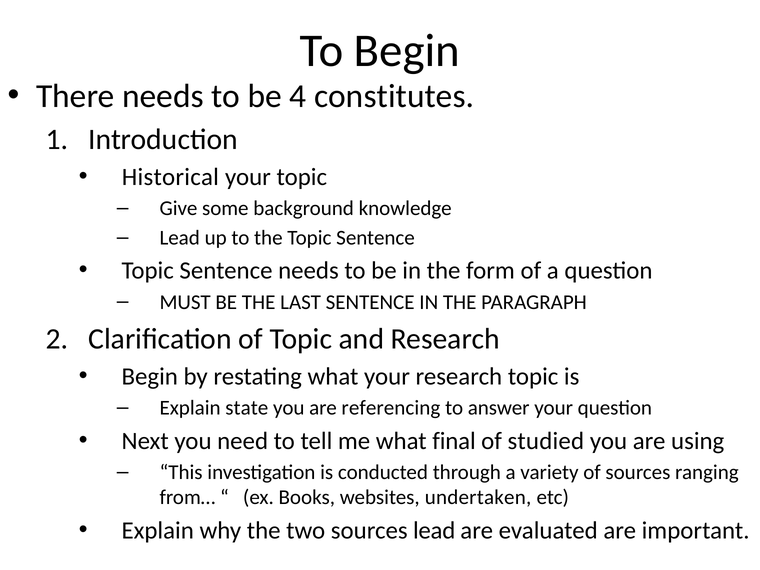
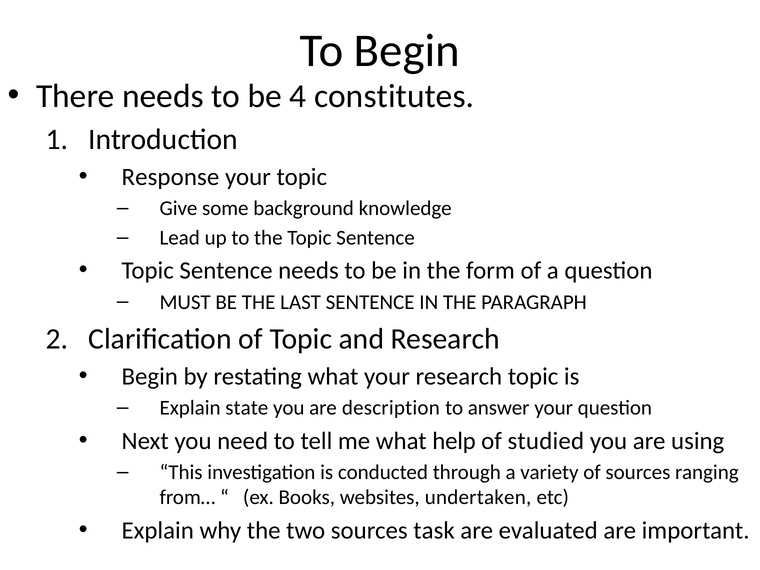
Historical: Historical -> Response
referencing: referencing -> description
final: final -> help
sources lead: lead -> task
